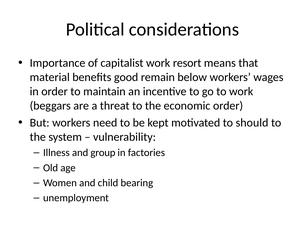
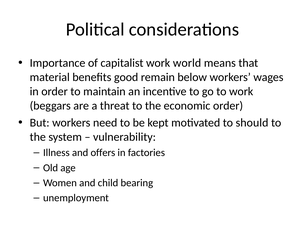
resort: resort -> world
group: group -> offers
